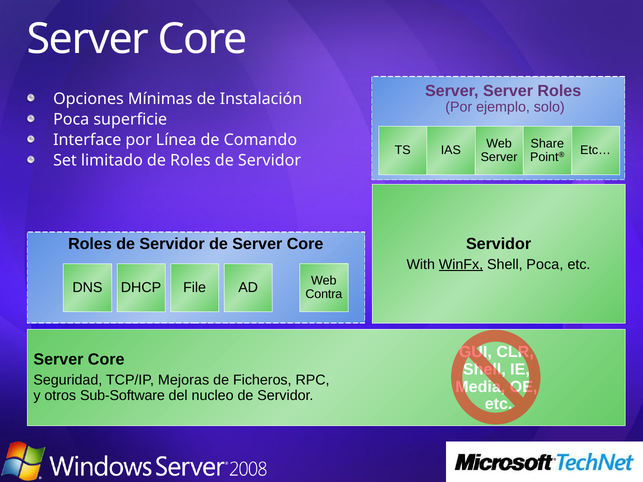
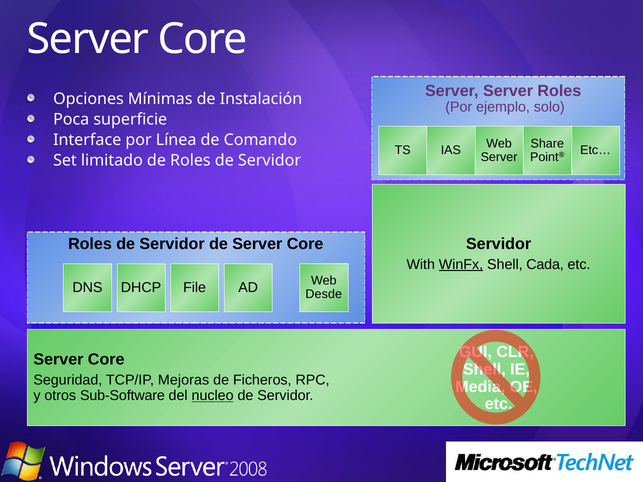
Shell Poca: Poca -> Cada
Contra: Contra -> Desde
nucleo underline: none -> present
